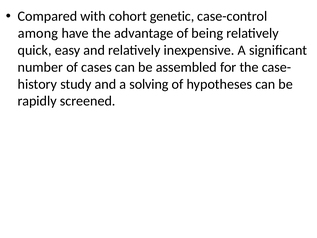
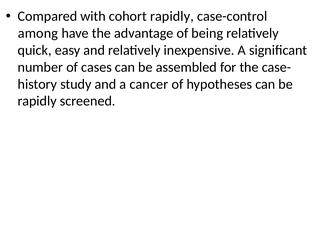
cohort genetic: genetic -> rapidly
solving: solving -> cancer
